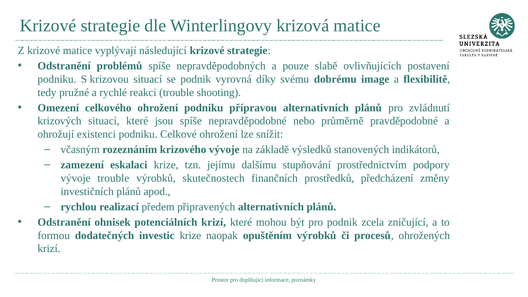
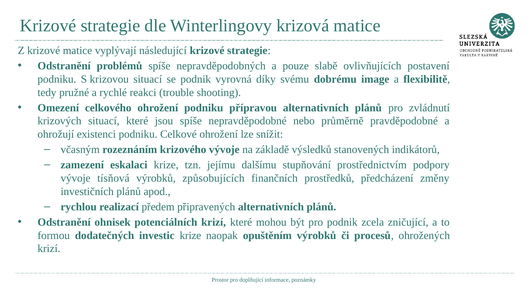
vývoje trouble: trouble -> tísňová
skutečnostech: skutečnostech -> způsobujících
